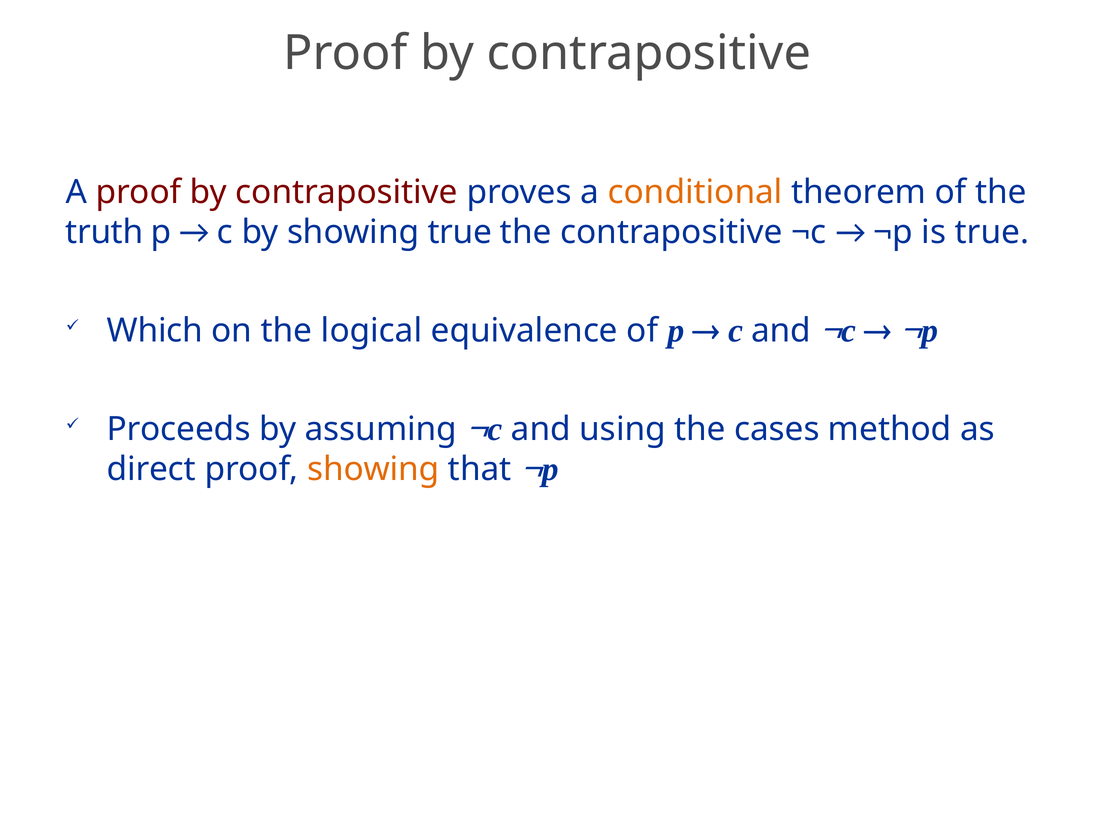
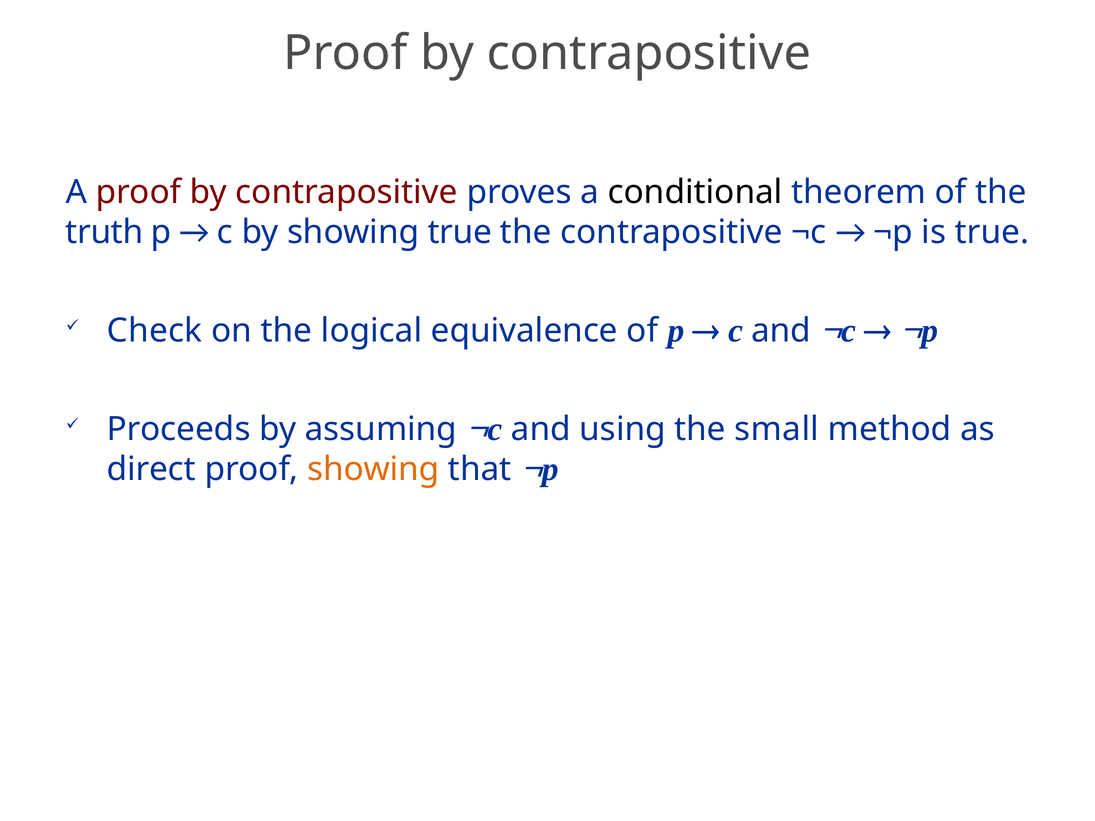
conditional colour: orange -> black
Which: Which -> Check
cases: cases -> small
